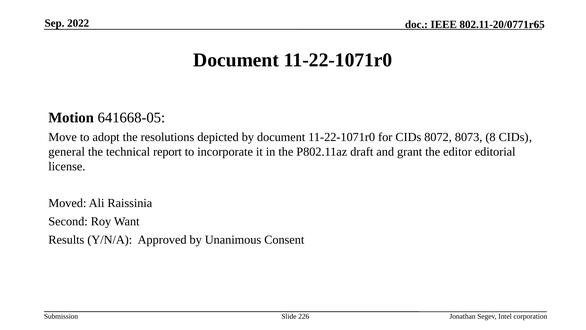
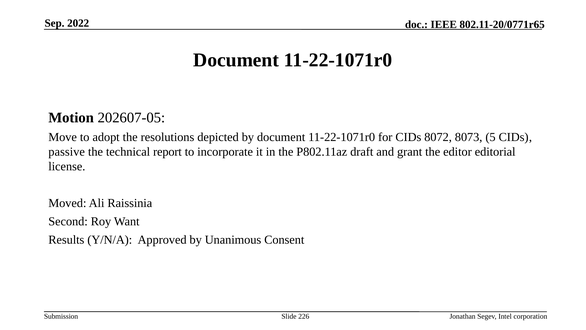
641668-05: 641668-05 -> 202607-05
8: 8 -> 5
general: general -> passive
